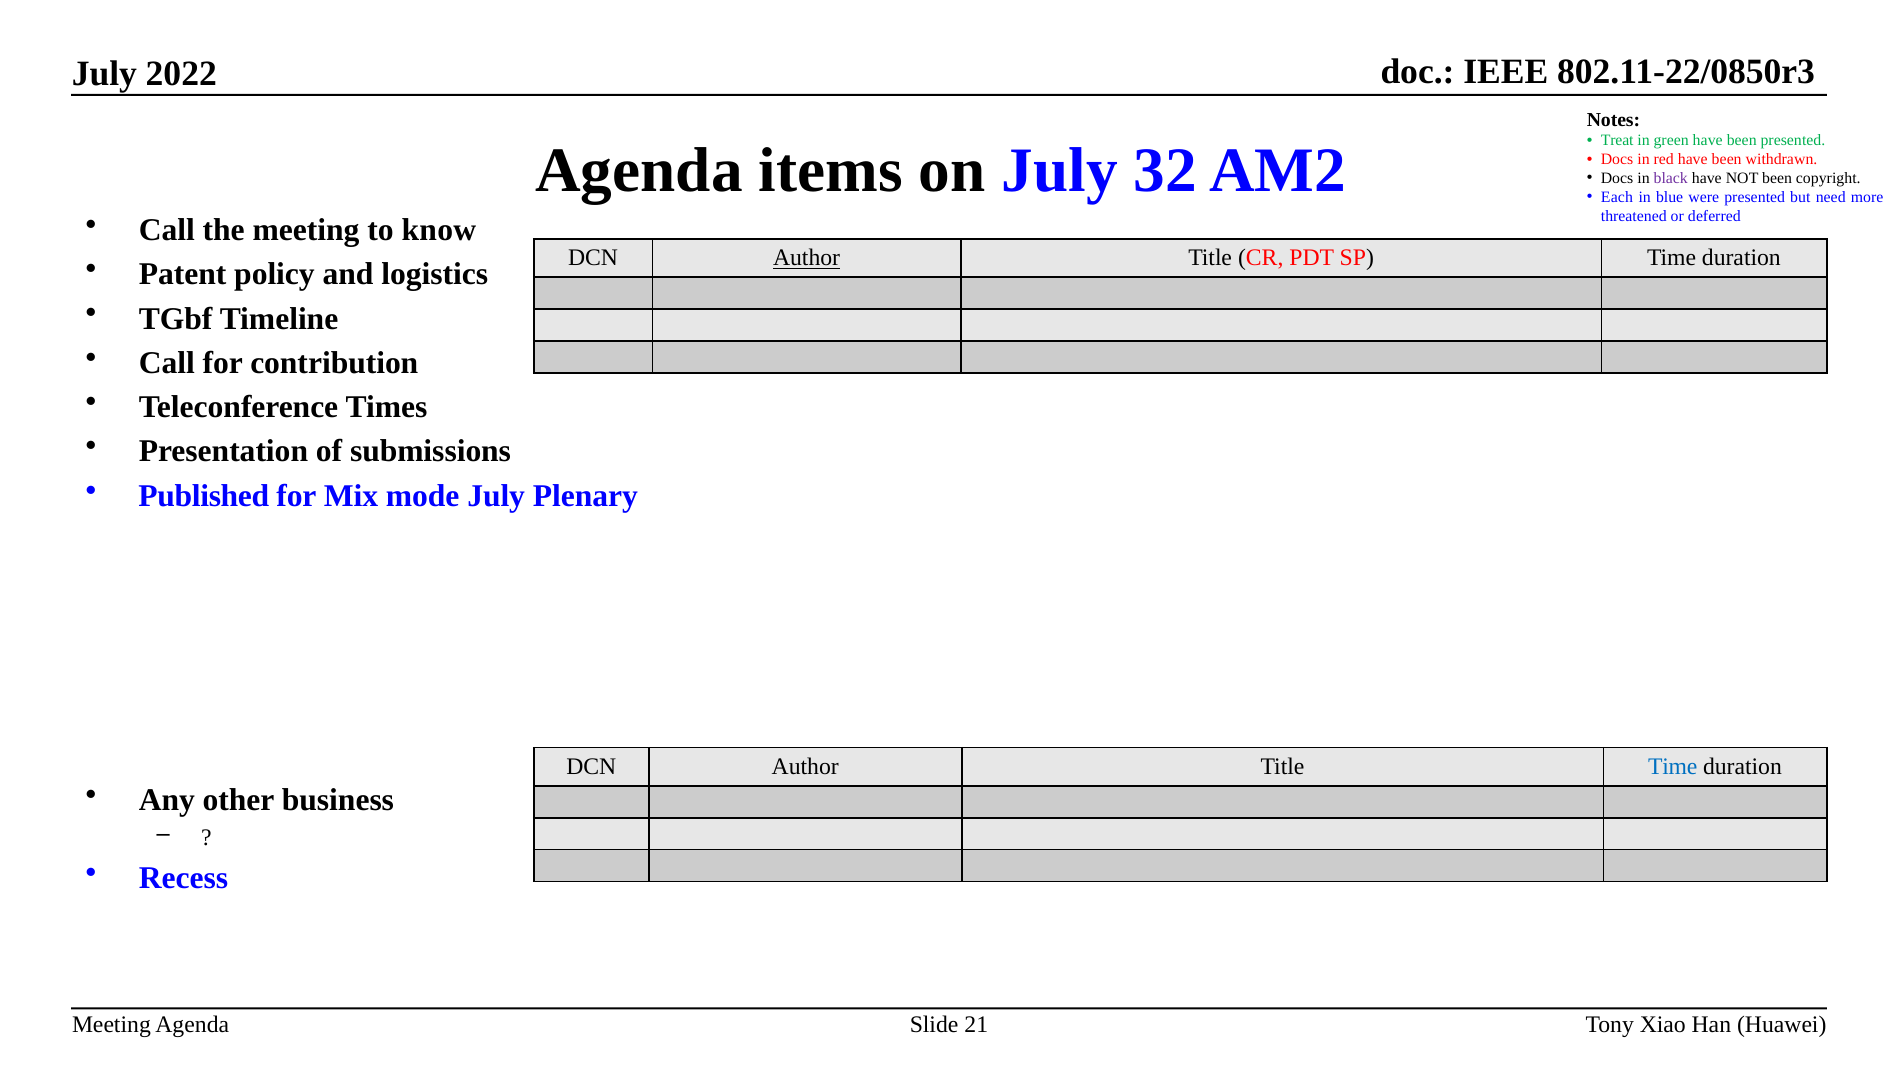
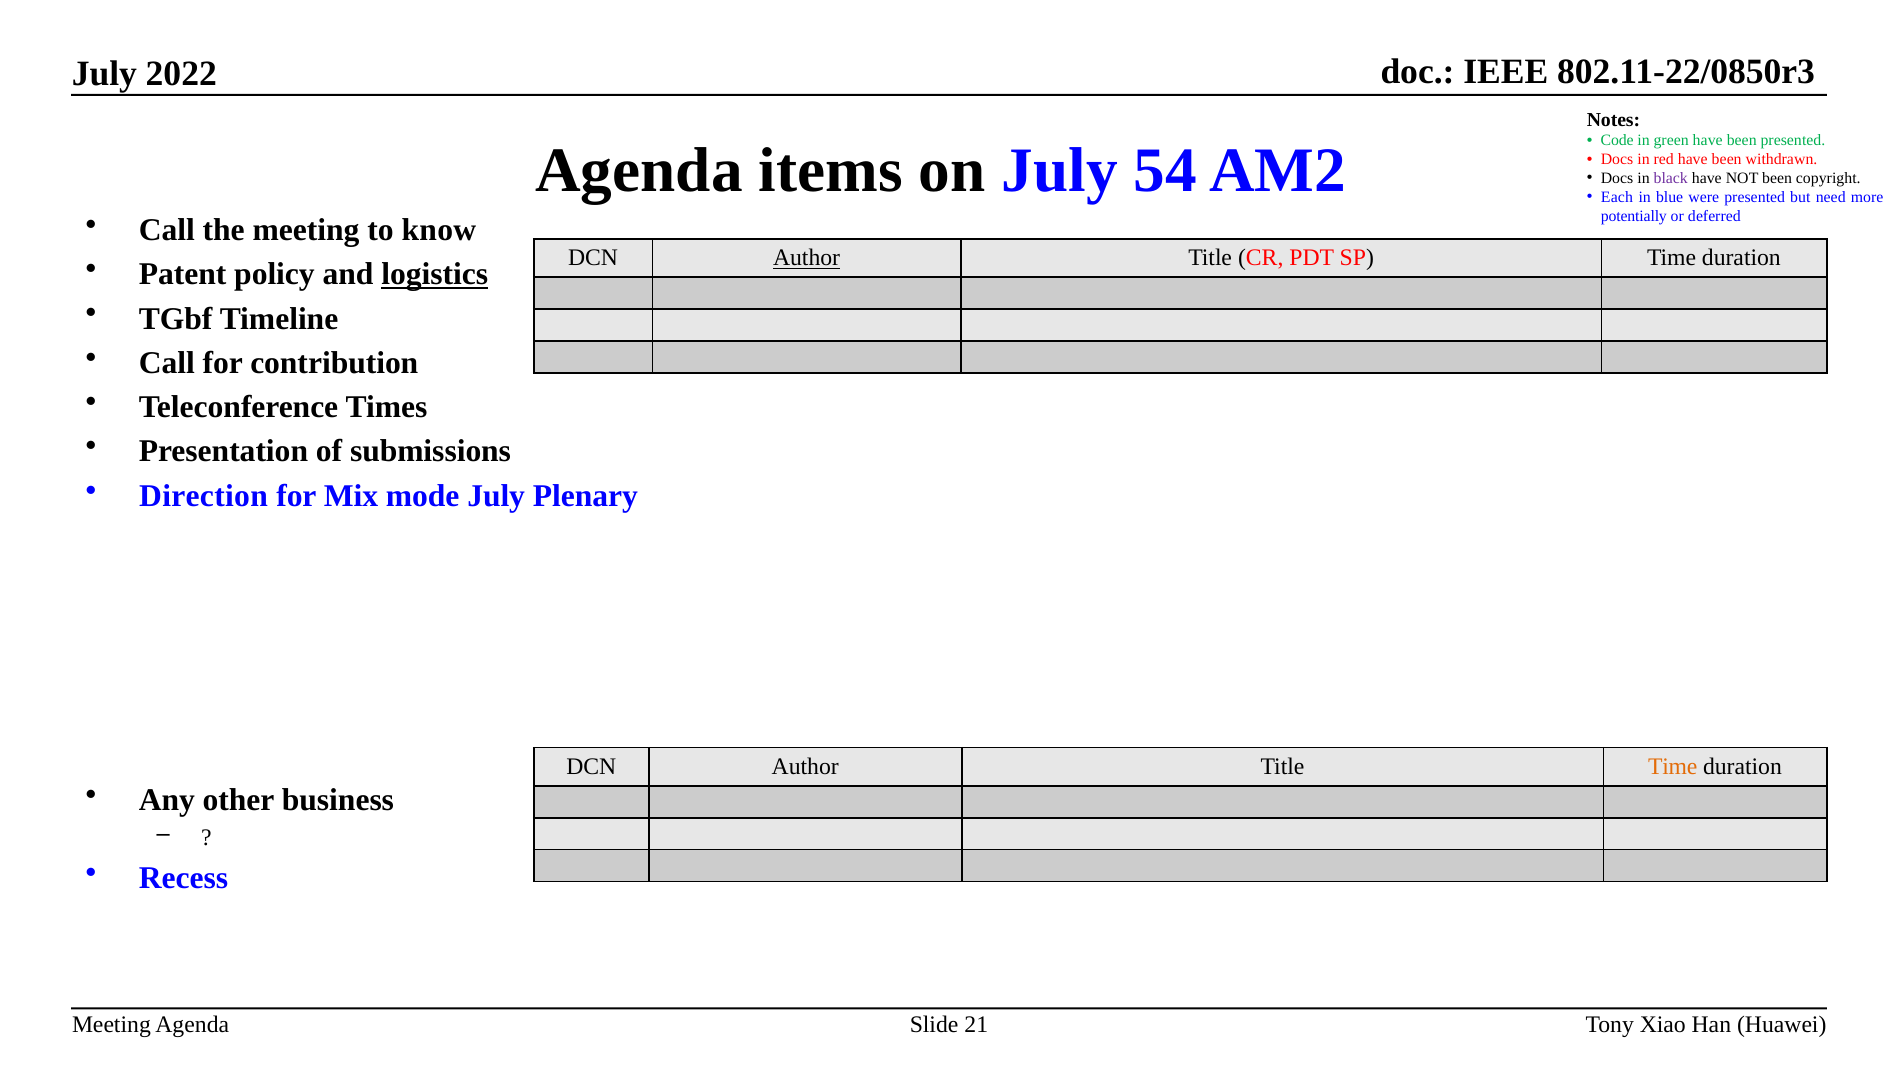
Treat: Treat -> Code
32: 32 -> 54
threatened: threatened -> potentially
logistics underline: none -> present
Published: Published -> Direction
Time at (1673, 767) colour: blue -> orange
